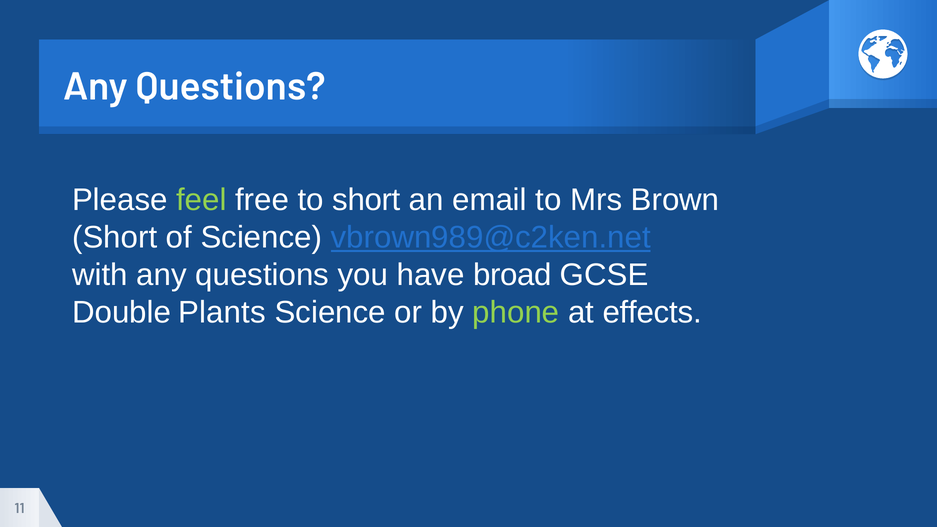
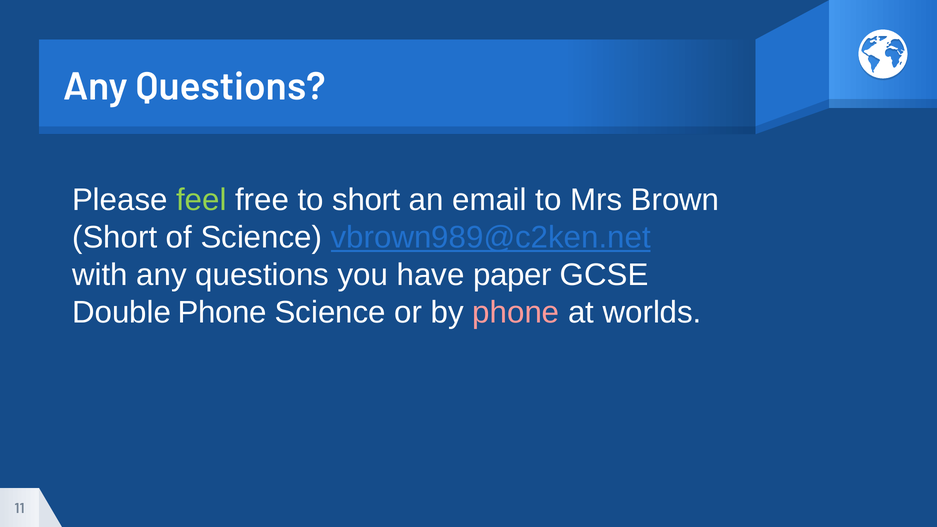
broad: broad -> paper
Double Plants: Plants -> Phone
phone at (516, 312) colour: light green -> pink
effects: effects -> worlds
